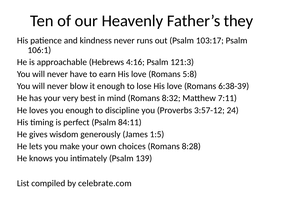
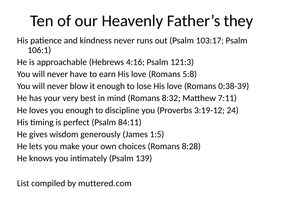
6:38-39: 6:38-39 -> 0:38-39
3:57-12: 3:57-12 -> 3:19-12
celebrate.com: celebrate.com -> muttered.com
